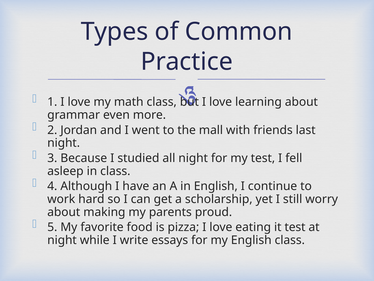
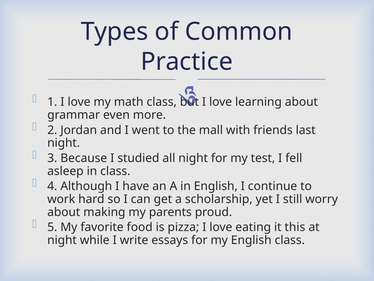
it test: test -> this
